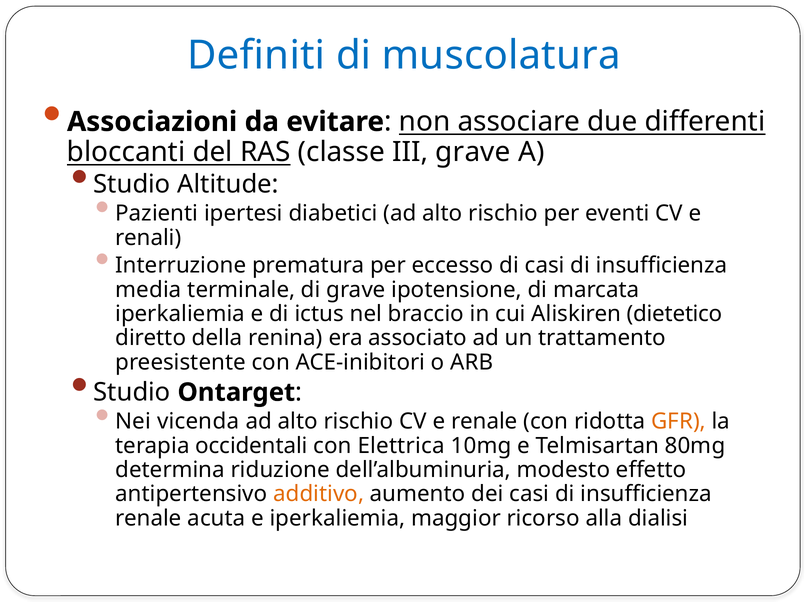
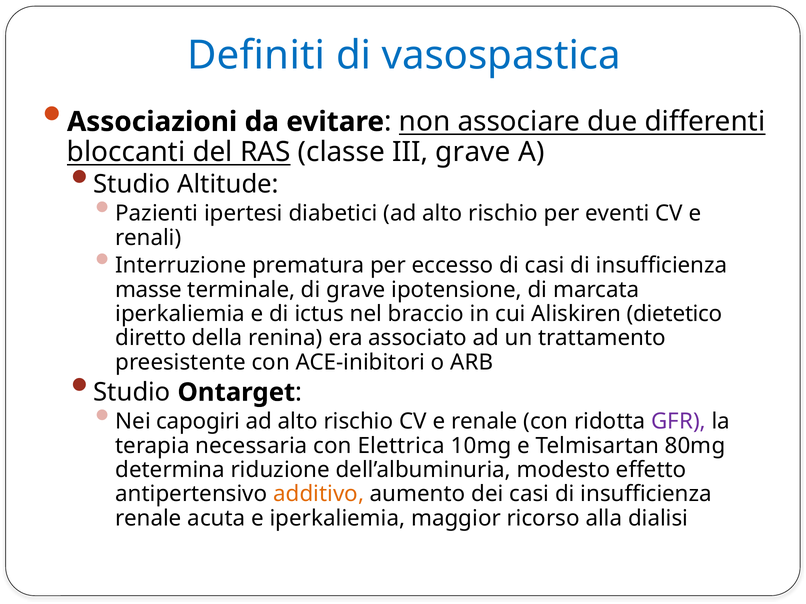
muscolatura: muscolatura -> vasospastica
media: media -> masse
vicenda: vicenda -> capogiri
GFR colour: orange -> purple
occidentali: occidentali -> necessaria
